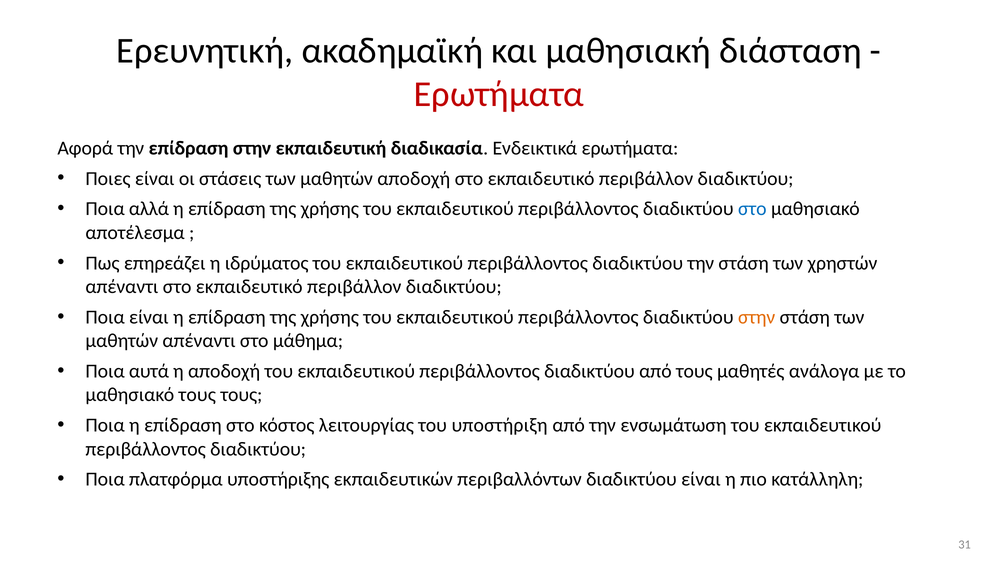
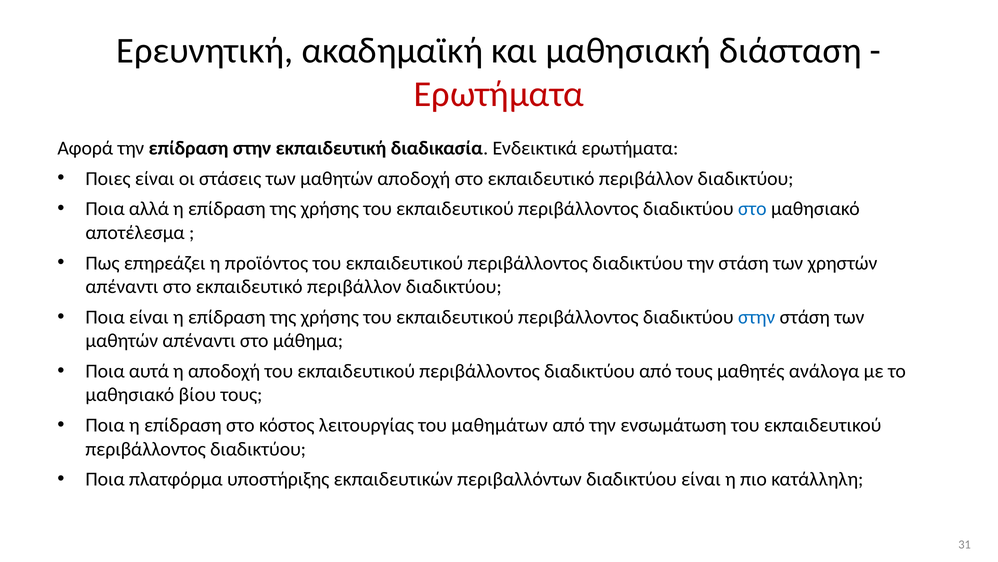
ιδρύματος: ιδρύματος -> προϊόντος
στην at (757, 317) colour: orange -> blue
μαθησιακό τους: τους -> βίου
υποστήριξη: υποστήριξη -> μαθημάτων
